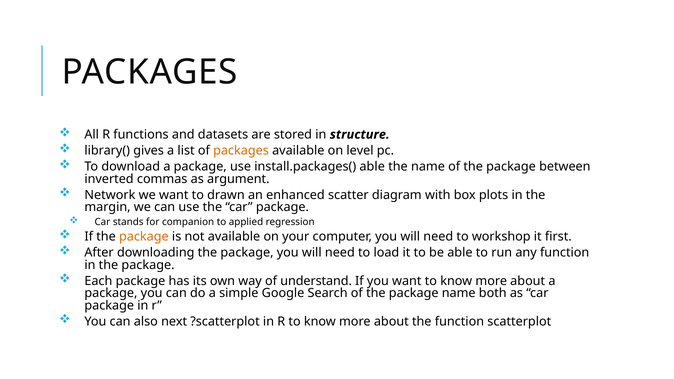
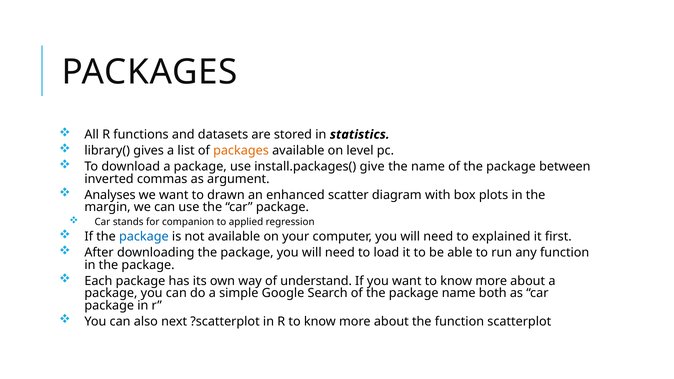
structure: structure -> statistics
install.packages( able: able -> give
Network: Network -> Analyses
package at (144, 237) colour: orange -> blue
workshop: workshop -> explained
